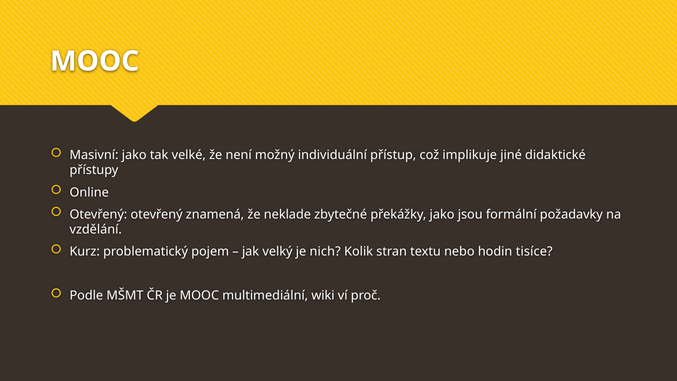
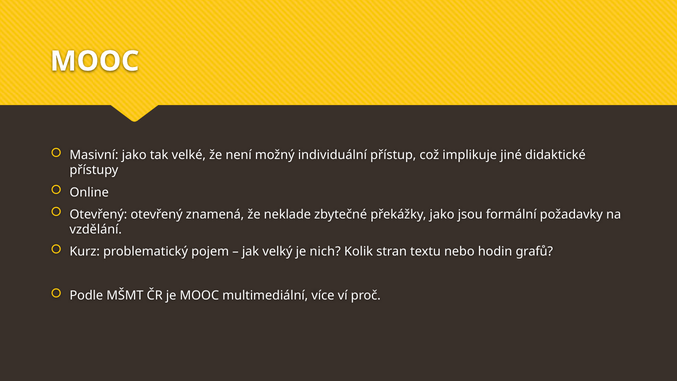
tisíce: tisíce -> grafů
wiki: wiki -> více
